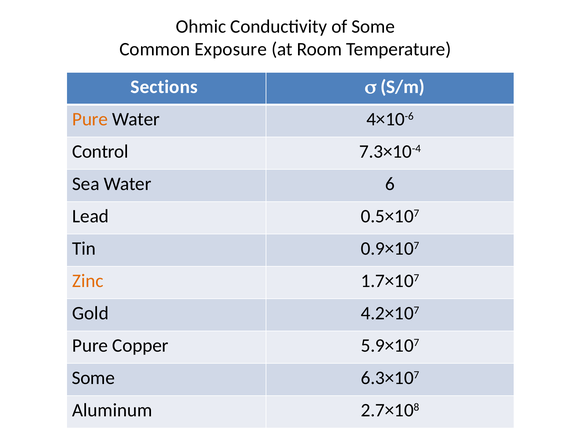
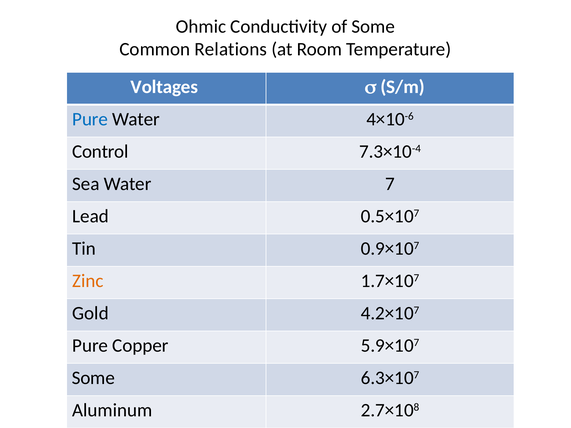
Exposure: Exposure -> Relations
Sections: Sections -> Voltages
Pure at (90, 119) colour: orange -> blue
6: 6 -> 7
